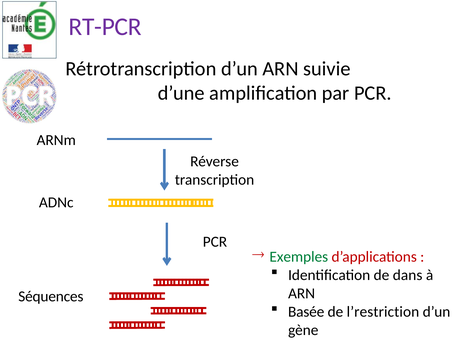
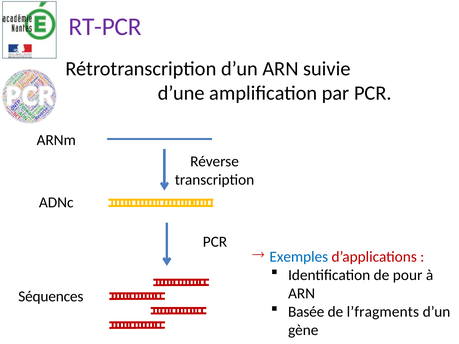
Exemples colour: green -> blue
dans: dans -> pour
l’restriction: l’restriction -> l’fragments
